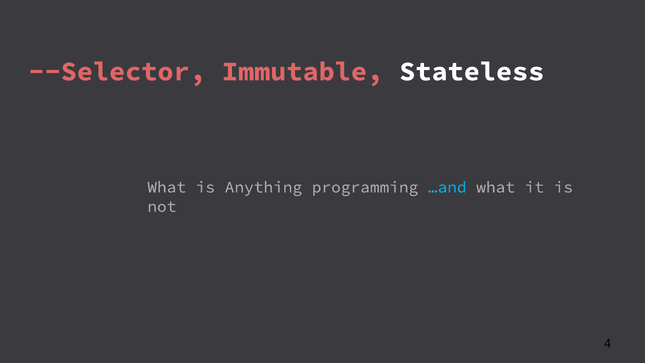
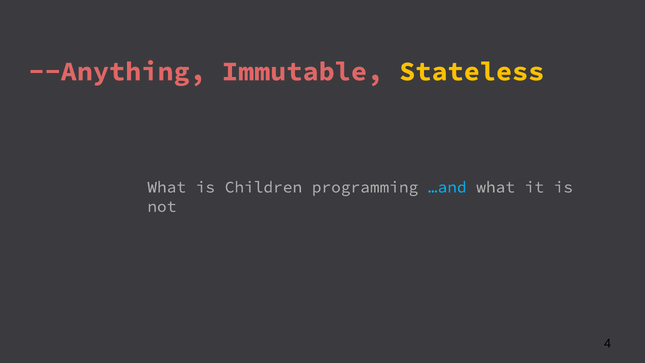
--Selector: --Selector -> --Anything
Stateless colour: white -> yellow
Anything: Anything -> Children
